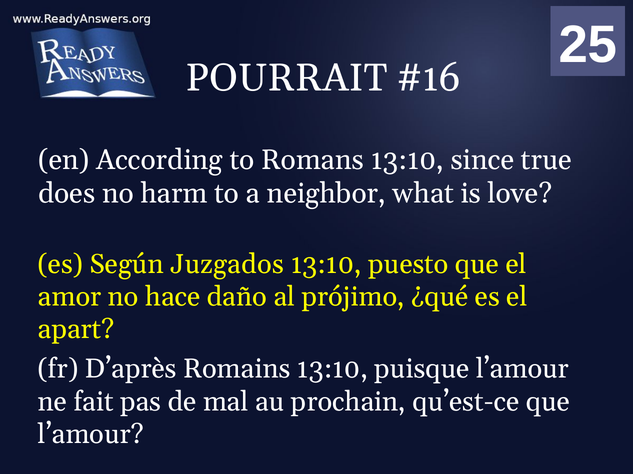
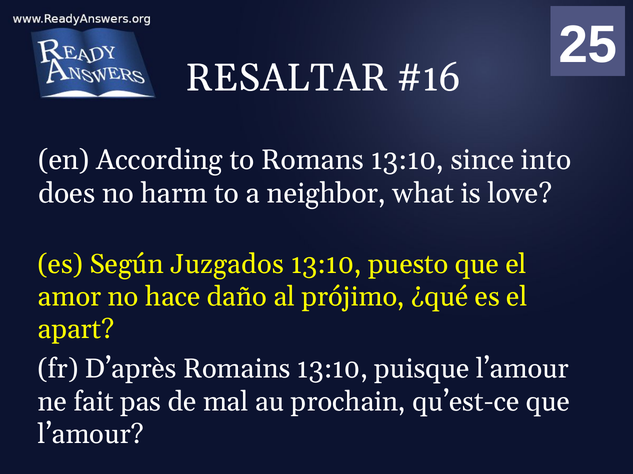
POURRAIT: POURRAIT -> RESALTAR
true: true -> into
